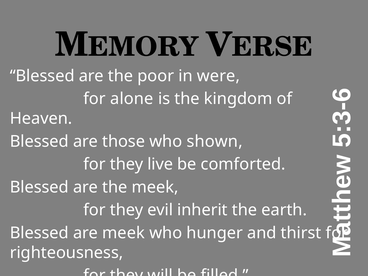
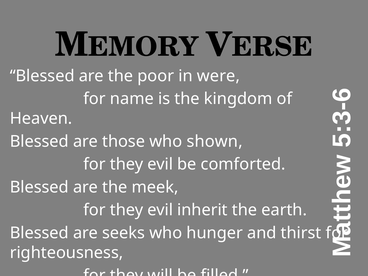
alone: alone -> name
live at (160, 164): live -> evil
are meek: meek -> seeks
